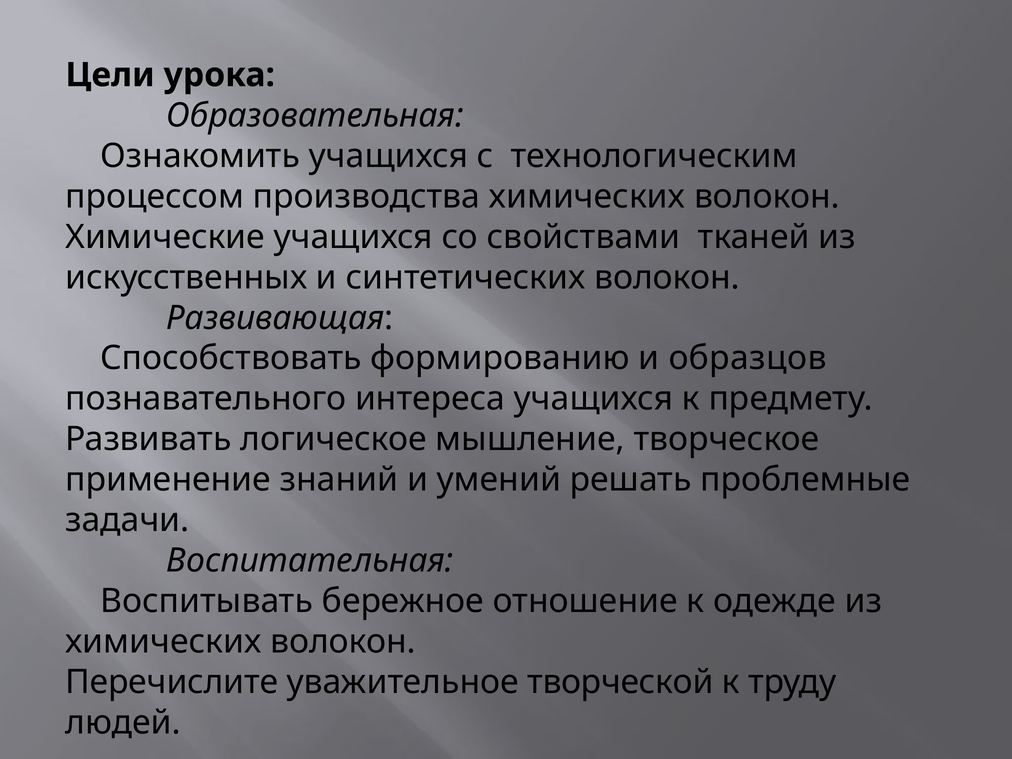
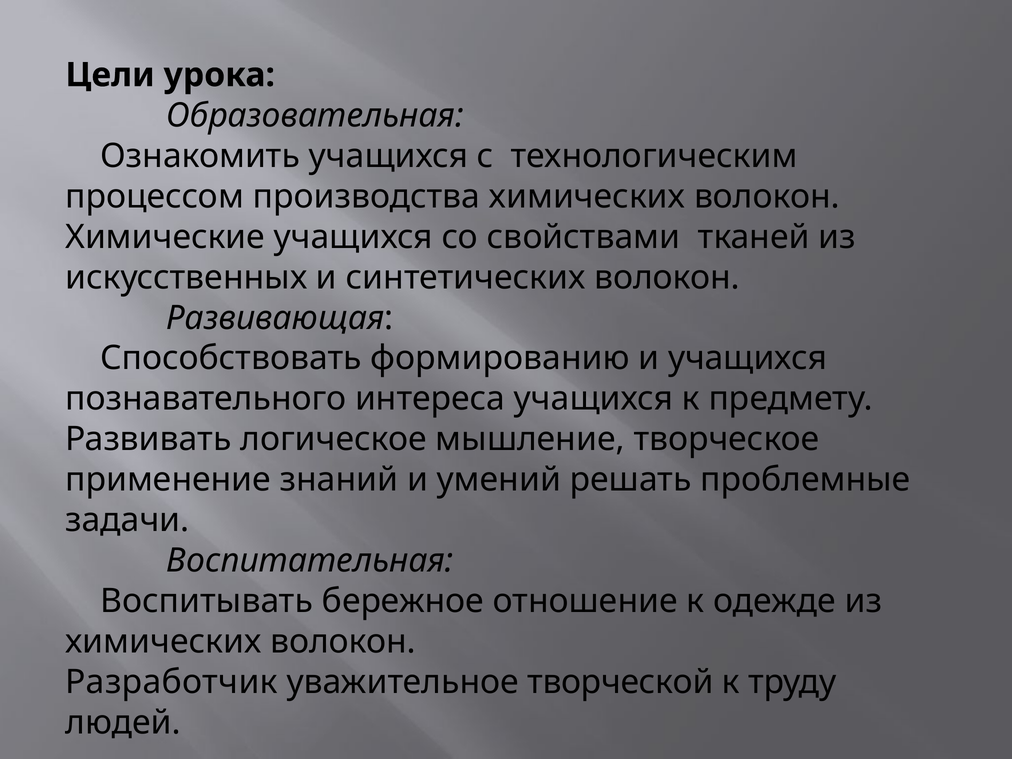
и образцов: образцов -> учащихся
Перечислите: Перечислите -> Разработчик
